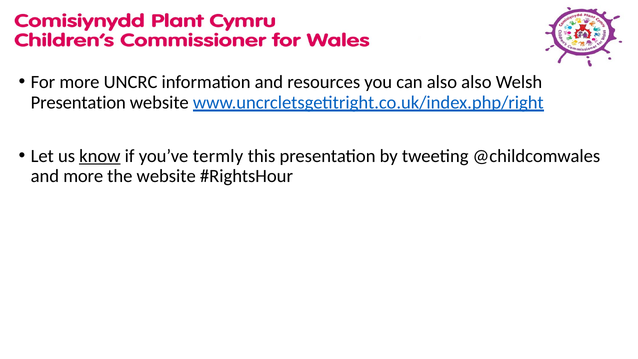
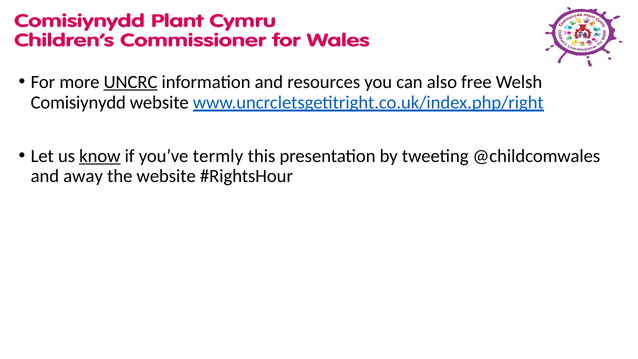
UNCRC underline: none -> present
also also: also -> free
Presentation at (78, 102): Presentation -> Comisiynydd
and more: more -> away
